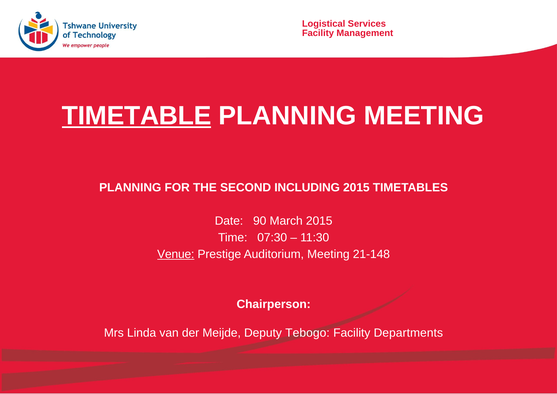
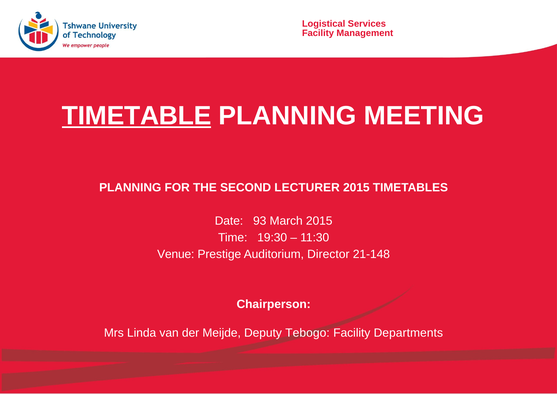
INCLUDING: INCLUDING -> LECTURER
90: 90 -> 93
07:30: 07:30 -> 19:30
Venue underline: present -> none
Auditorium Meeting: Meeting -> Director
